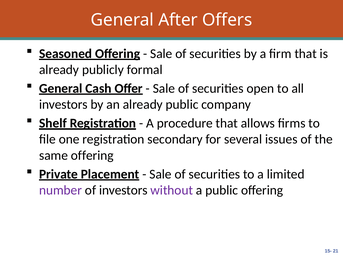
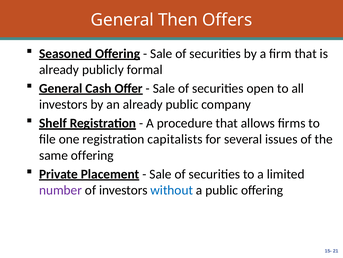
After: After -> Then
secondary: secondary -> capitalists
without colour: purple -> blue
